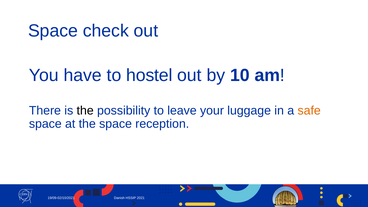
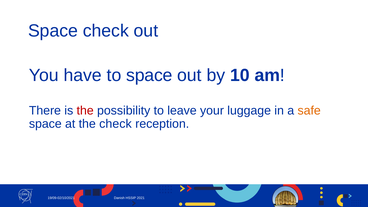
to hostel: hostel -> space
the at (85, 110) colour: black -> red
the space: space -> check
